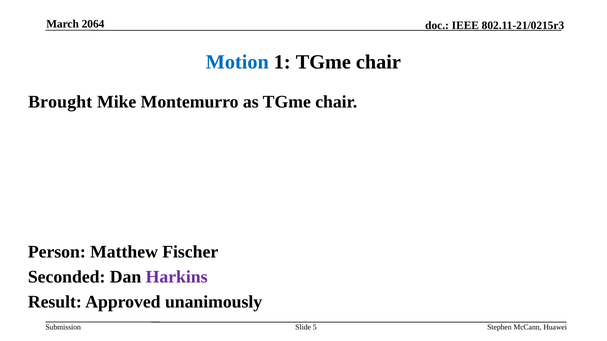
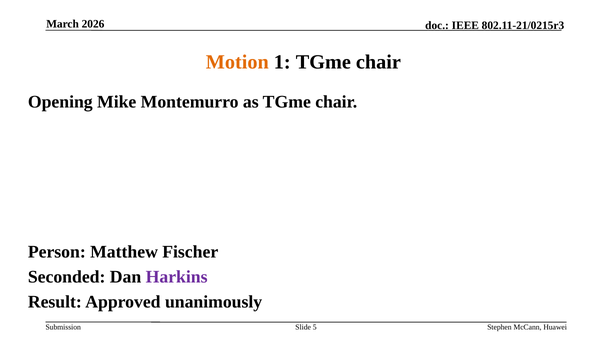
2064: 2064 -> 2026
Motion colour: blue -> orange
Brought: Brought -> Opening
